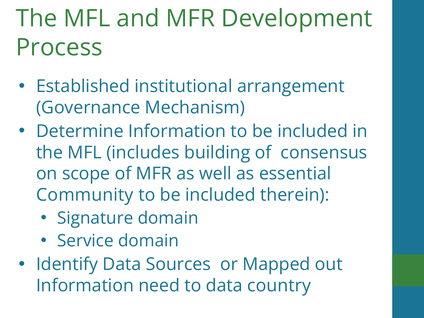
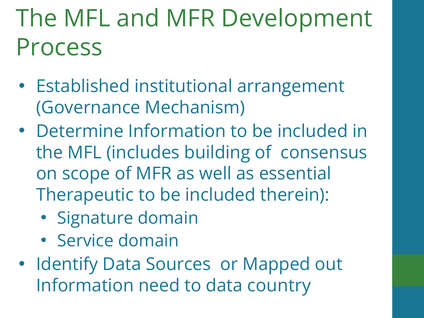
Community: Community -> Therapeutic
